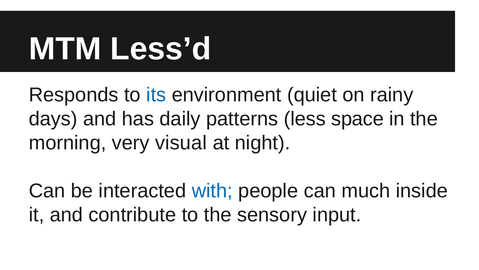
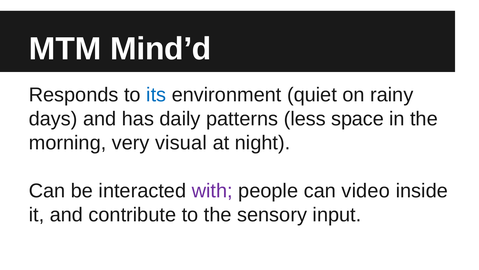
Less’d: Less’d -> Mind’d
with colour: blue -> purple
much: much -> video
